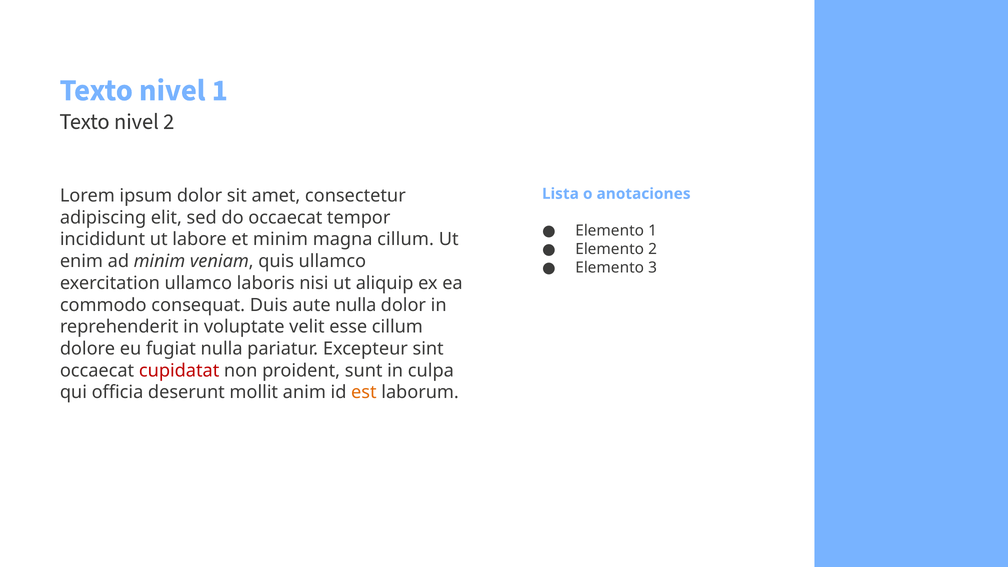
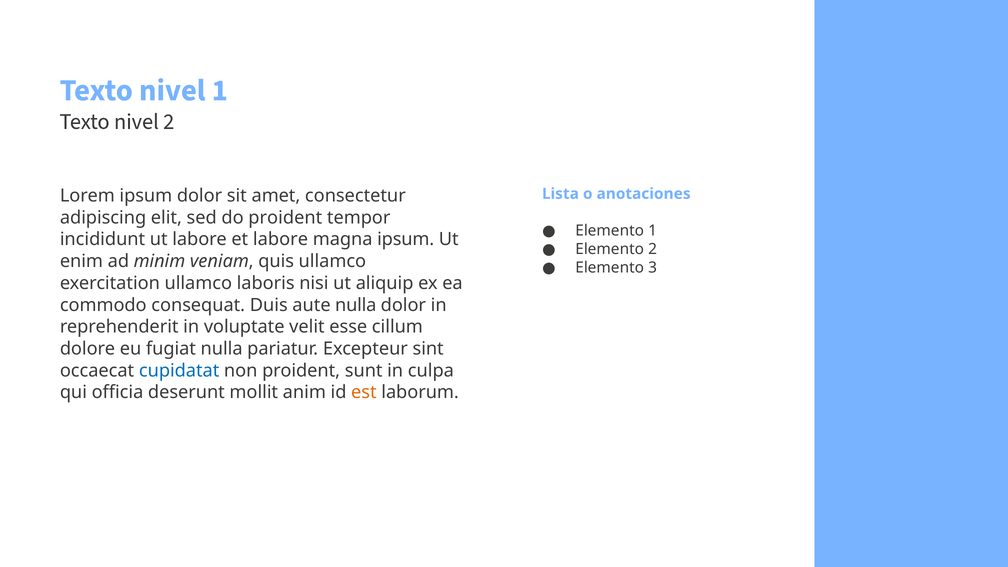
do occaecat: occaecat -> proident
et minim: minim -> labore
magna cillum: cillum -> ipsum
cupidatat colour: red -> blue
